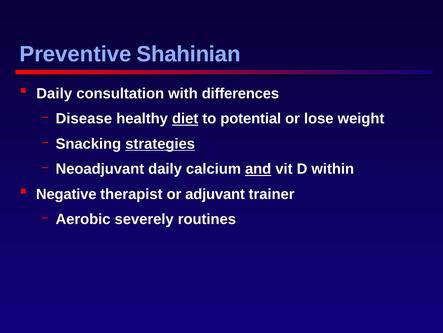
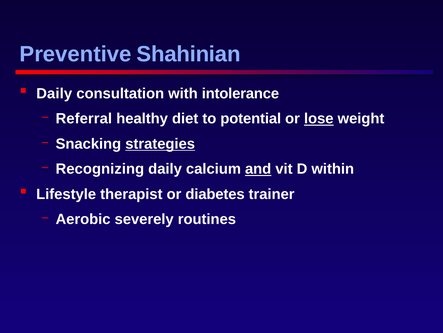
differences: differences -> intolerance
Disease: Disease -> Referral
diet underline: present -> none
lose underline: none -> present
Neoadjuvant: Neoadjuvant -> Recognizing
Negative: Negative -> Lifestyle
adjuvant: adjuvant -> diabetes
